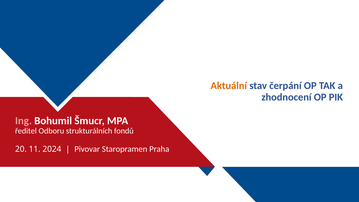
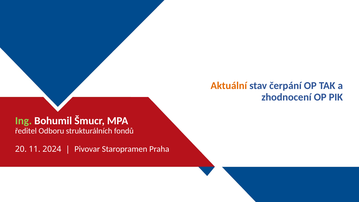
Ing colour: pink -> light green
